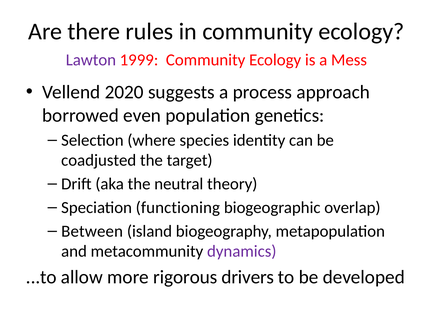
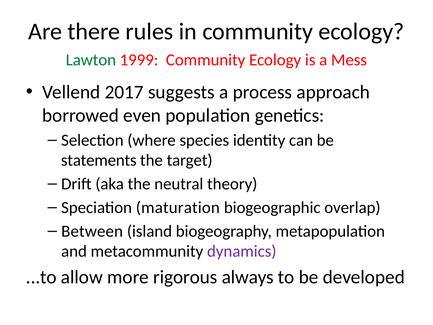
Lawton colour: purple -> green
2020: 2020 -> 2017
coadjusted: coadjusted -> statements
functioning: functioning -> maturation
drivers: drivers -> always
